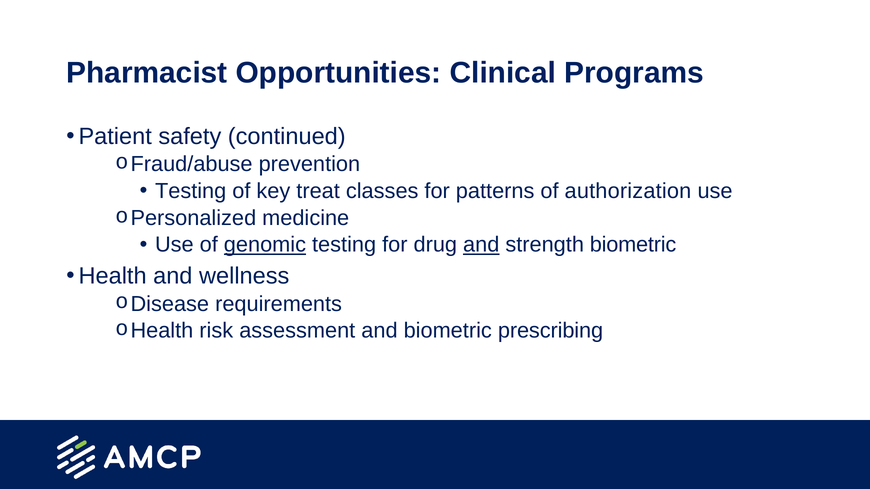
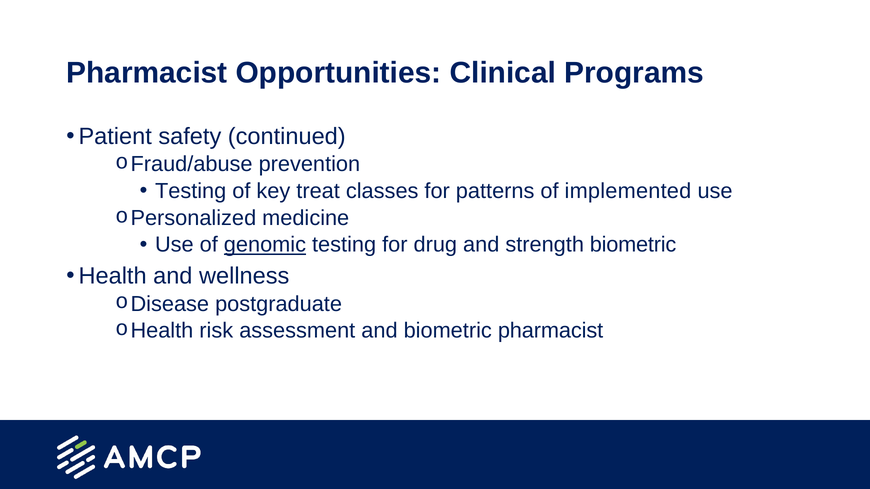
authorization: authorization -> implemented
and at (481, 245) underline: present -> none
requirements: requirements -> postgraduate
biometric prescribing: prescribing -> pharmacist
